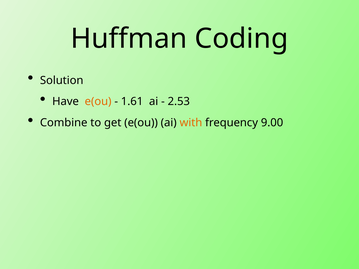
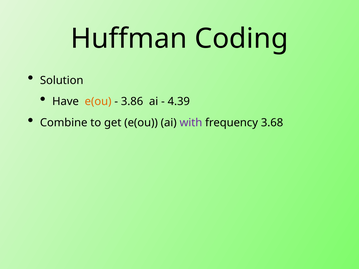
1.61: 1.61 -> 3.86
2.53: 2.53 -> 4.39
with colour: orange -> purple
9.00: 9.00 -> 3.68
